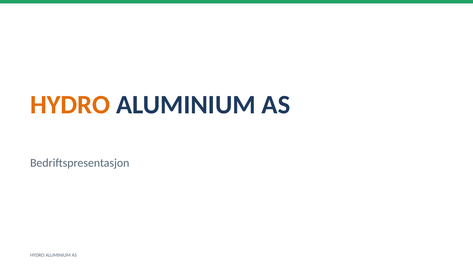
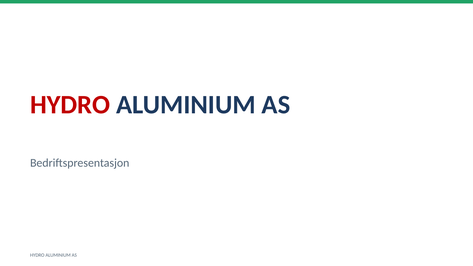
HYDRO at (70, 105) colour: orange -> red
